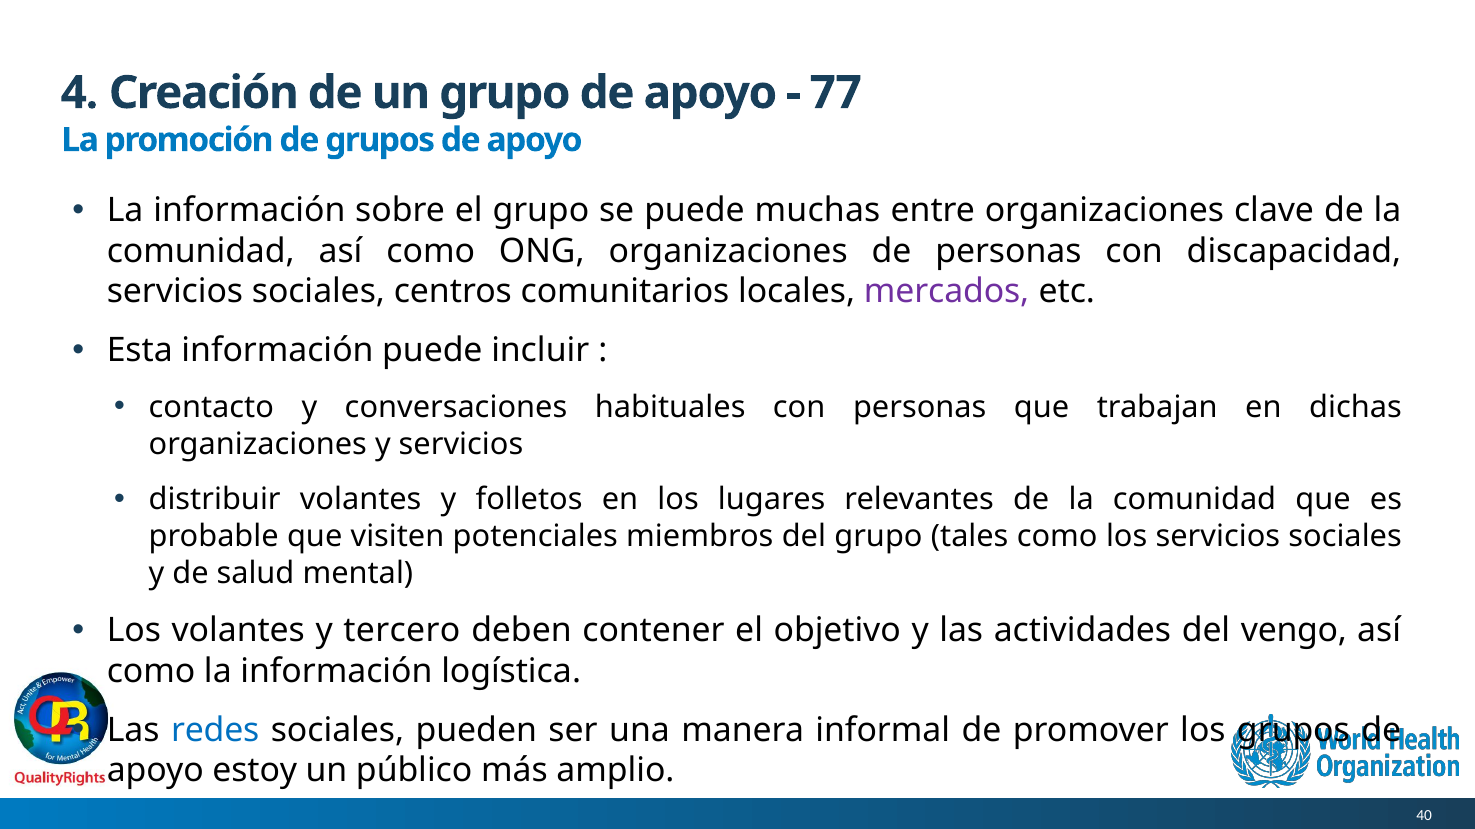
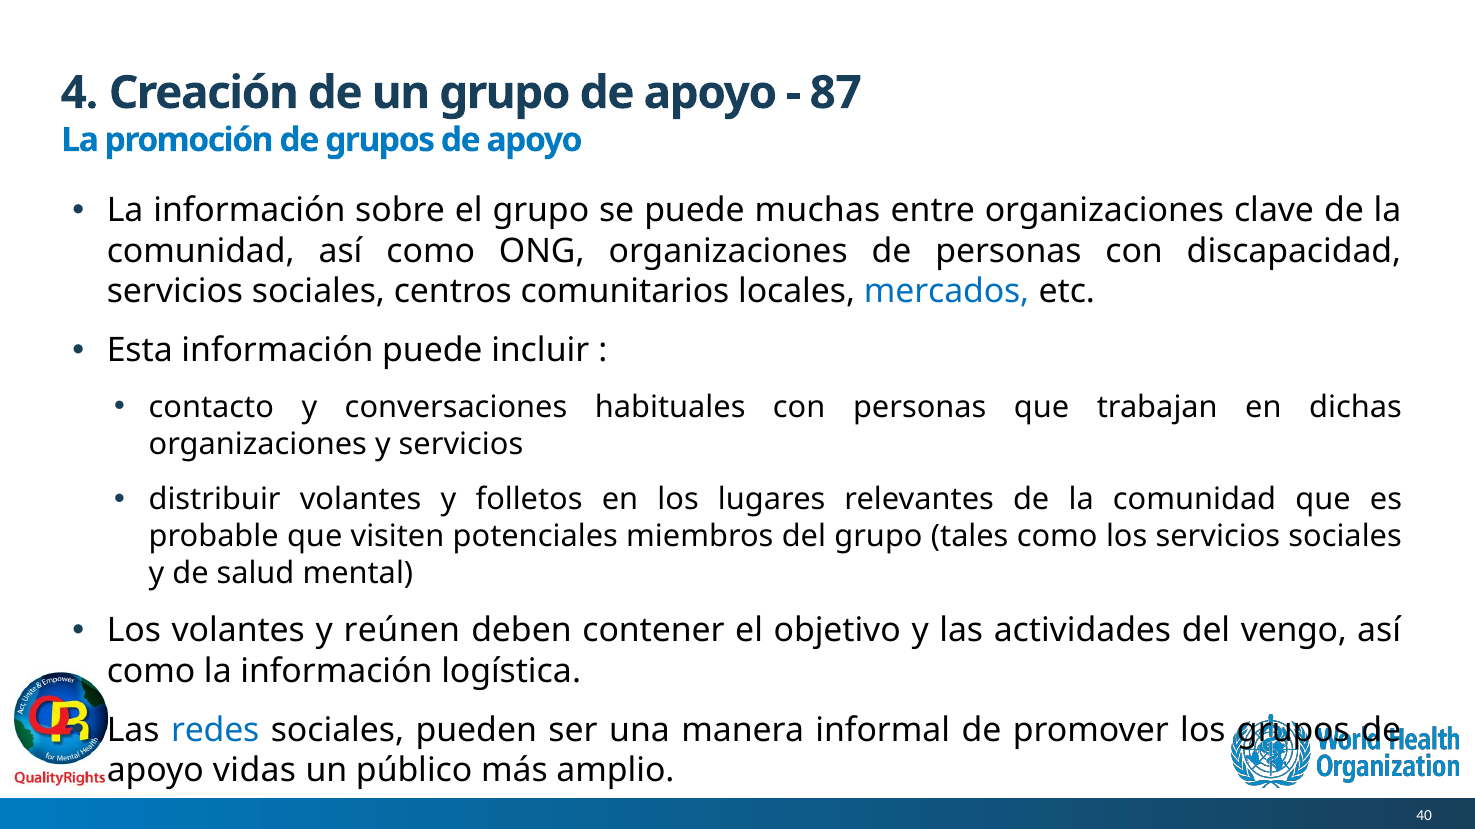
77: 77 -> 87
mercados colour: purple -> blue
tercero: tercero -> reúnen
estoy: estoy -> vidas
